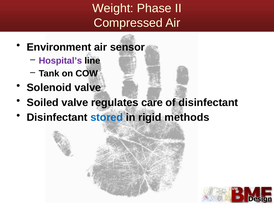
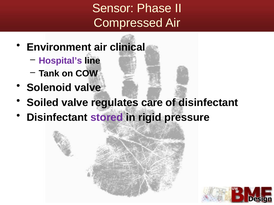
Weight: Weight -> Sensor
sensor: sensor -> clinical
stored colour: blue -> purple
methods: methods -> pressure
